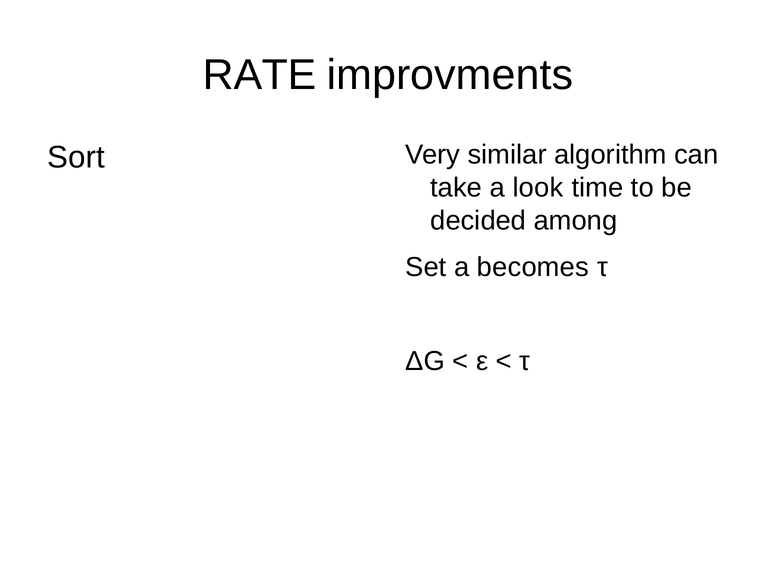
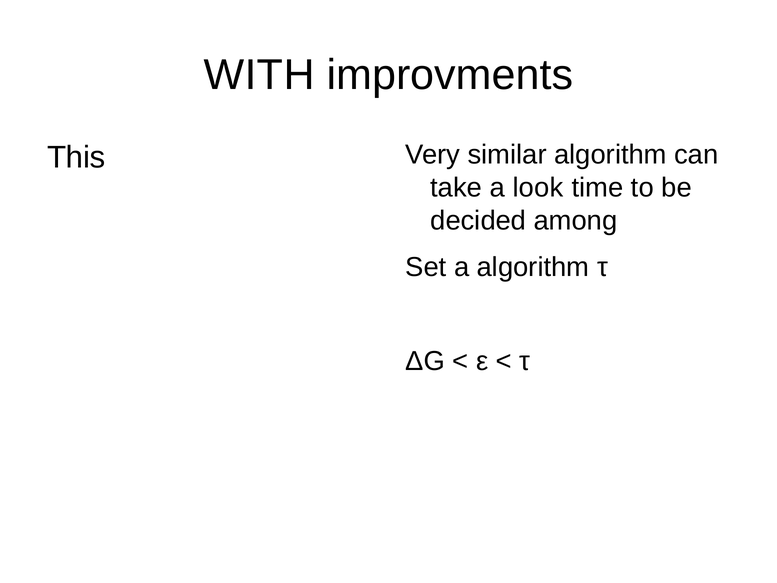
RATE: RATE -> WITH
Sort: Sort -> This
a becomes: becomes -> algorithm
